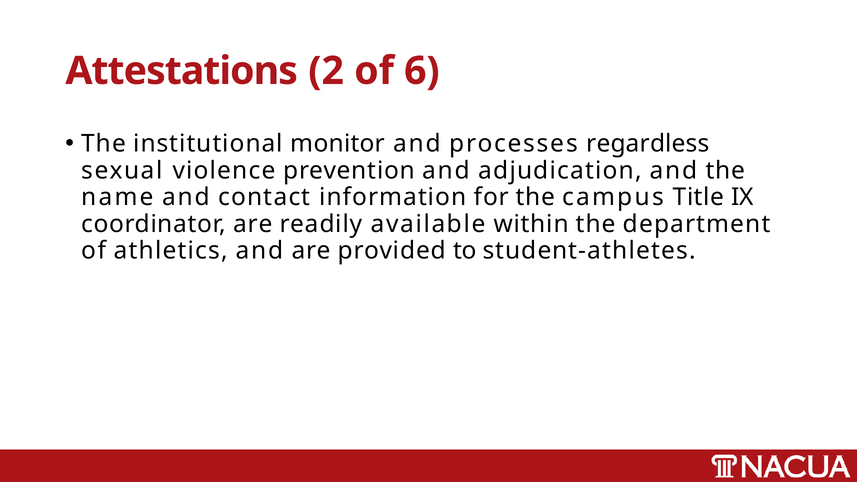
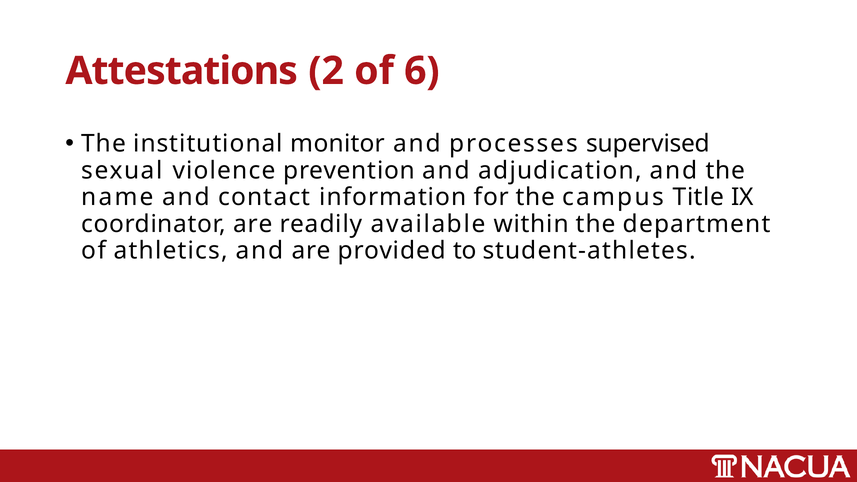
regardless: regardless -> supervised
